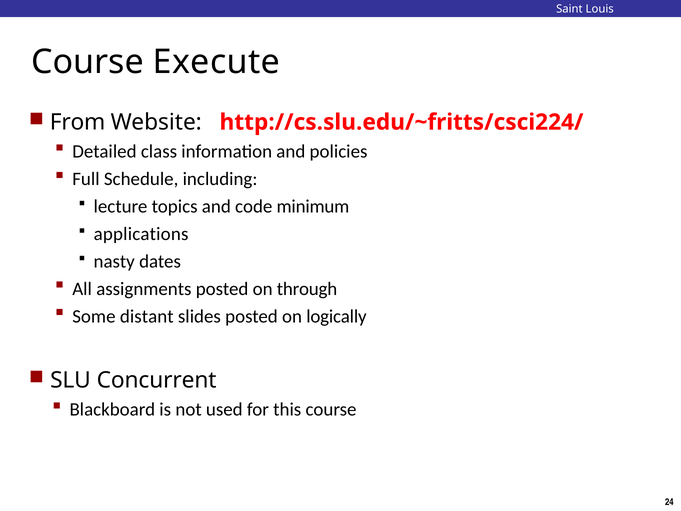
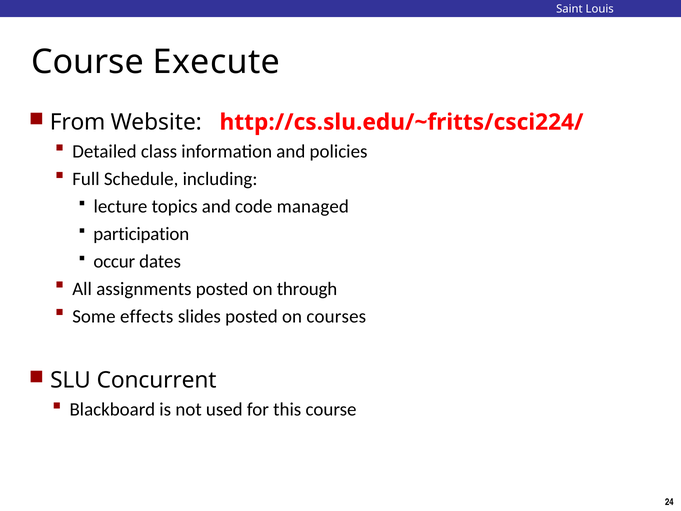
minimum: minimum -> managed
applications: applications -> participation
nasty: nasty -> occur
distant: distant -> effects
logically: logically -> courses
